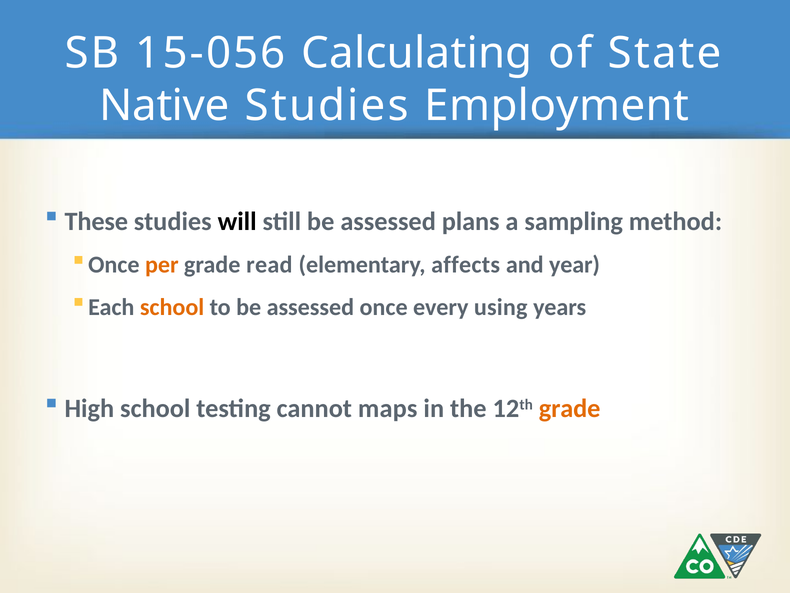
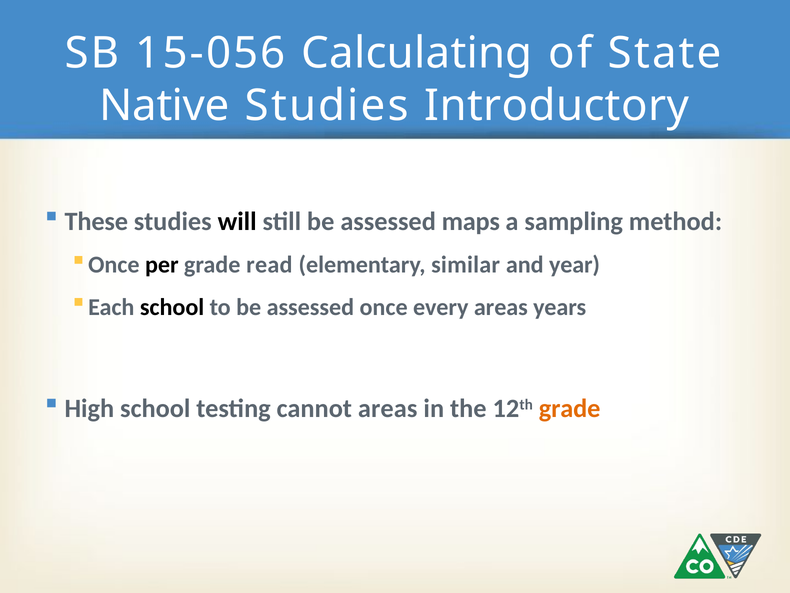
Employment: Employment -> Introductory
plans: plans -> maps
per colour: orange -> black
affects: affects -> similar
school at (172, 307) colour: orange -> black
every using: using -> areas
cannot maps: maps -> areas
